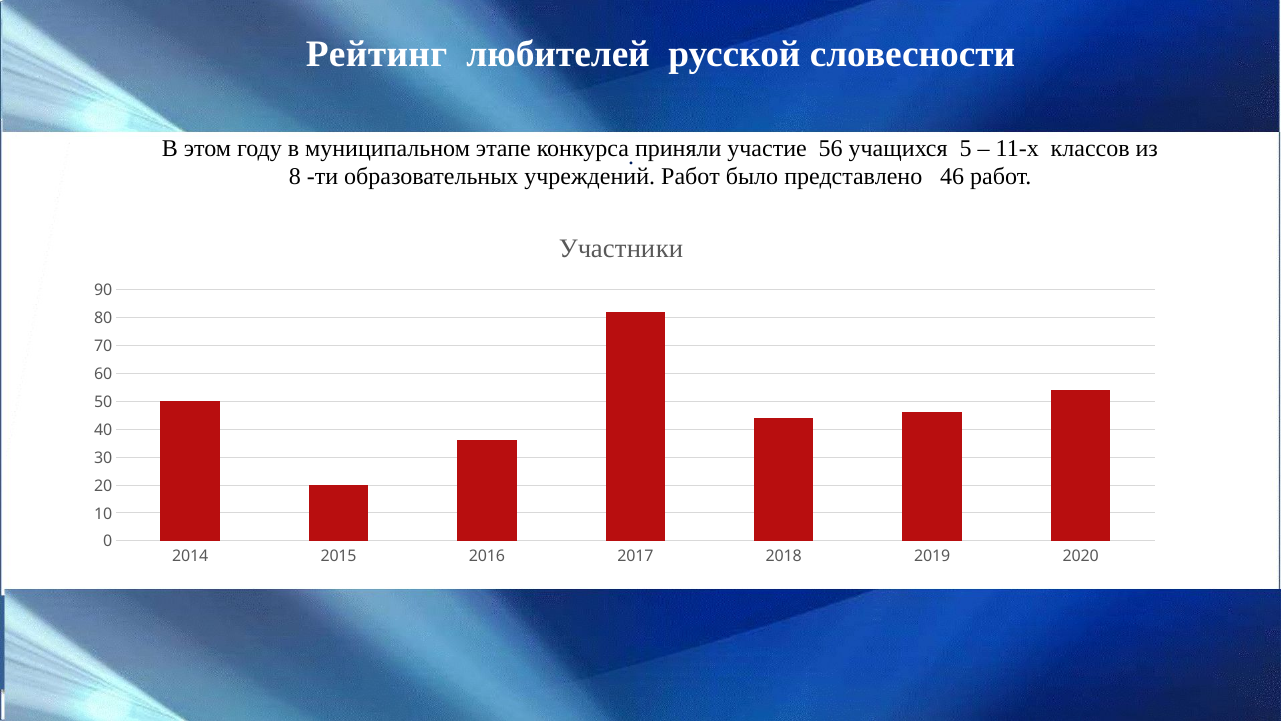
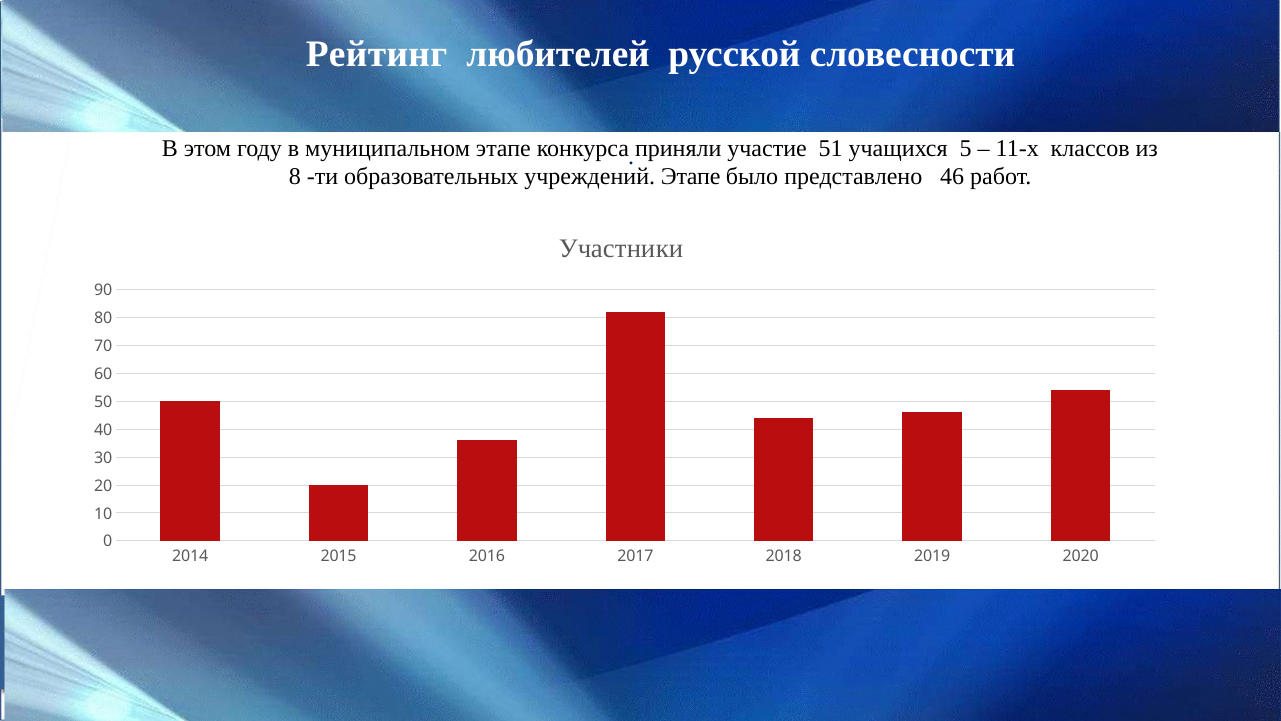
56: 56 -> 51
учреждений Работ: Работ -> Этапе
